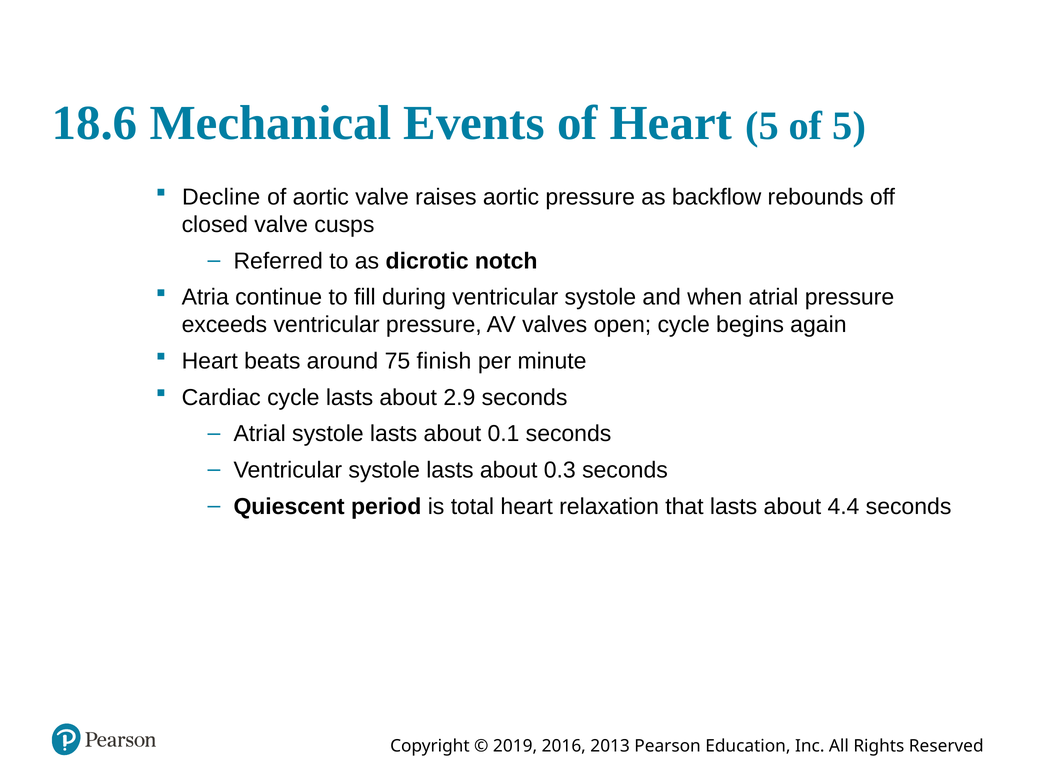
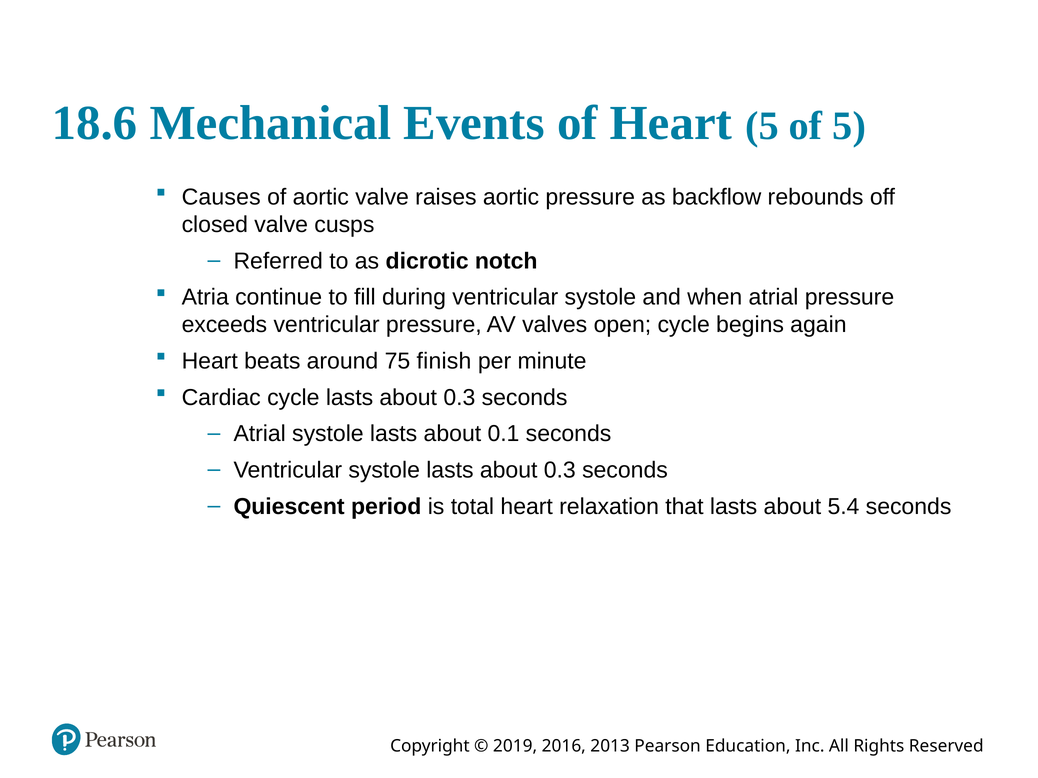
Decline: Decline -> Causes
cycle lasts about 2.9: 2.9 -> 0.3
4.4: 4.4 -> 5.4
